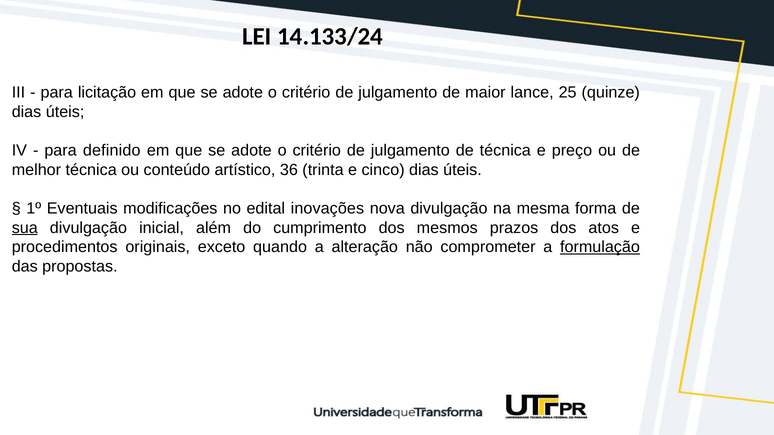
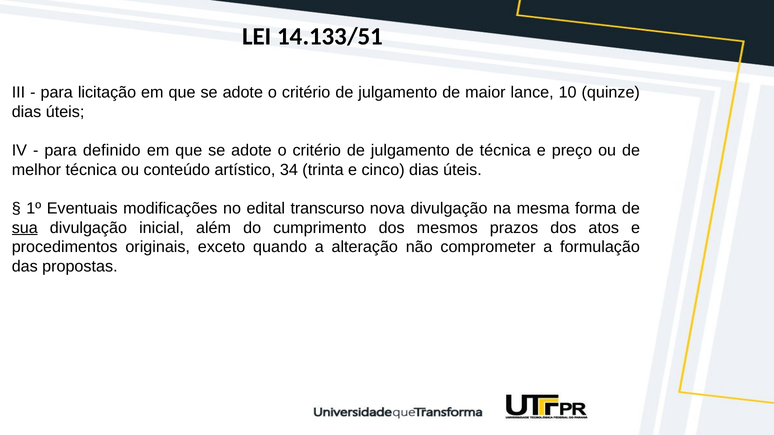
14.133/24: 14.133/24 -> 14.133/51
25: 25 -> 10
36: 36 -> 34
inovações: inovações -> transcurso
formulação underline: present -> none
